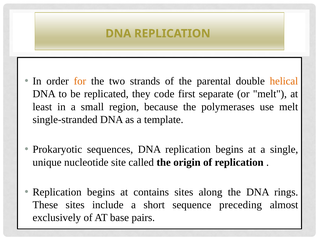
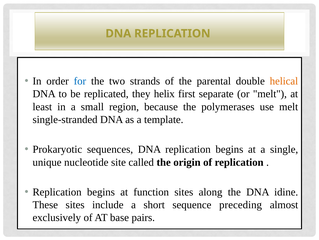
for colour: orange -> blue
code: code -> helix
contains: contains -> function
rings: rings -> idine
